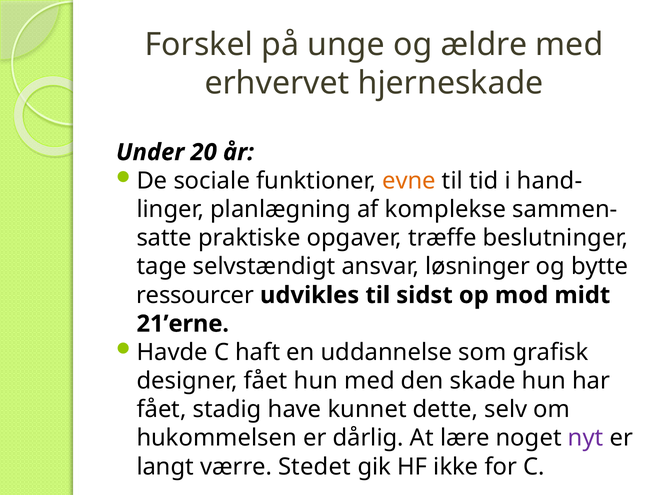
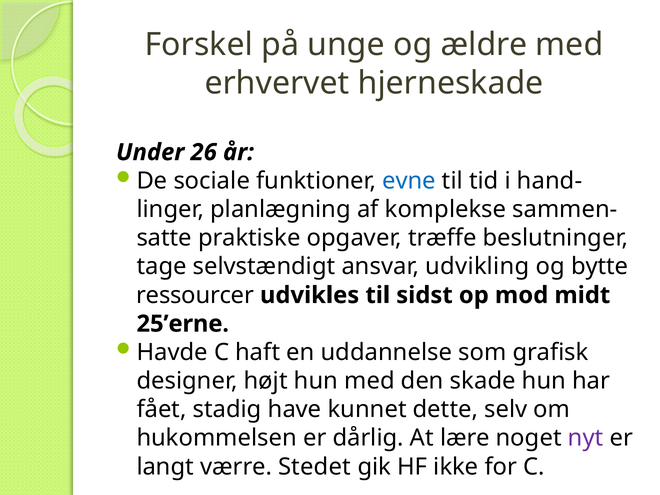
20: 20 -> 26
evne colour: orange -> blue
løsninger: løsninger -> udvikling
21’erne: 21’erne -> 25’erne
designer fået: fået -> højt
